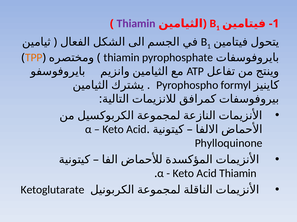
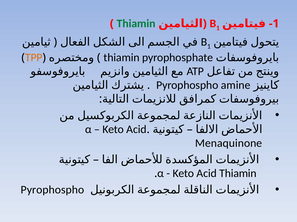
Thiamin at (136, 24) colour: purple -> green
formyl: formyl -> amine
Phylloquinone: Phylloquinone -> Menaquinone
Ketoglutarate at (53, 190): Ketoglutarate -> Pyrophospho
